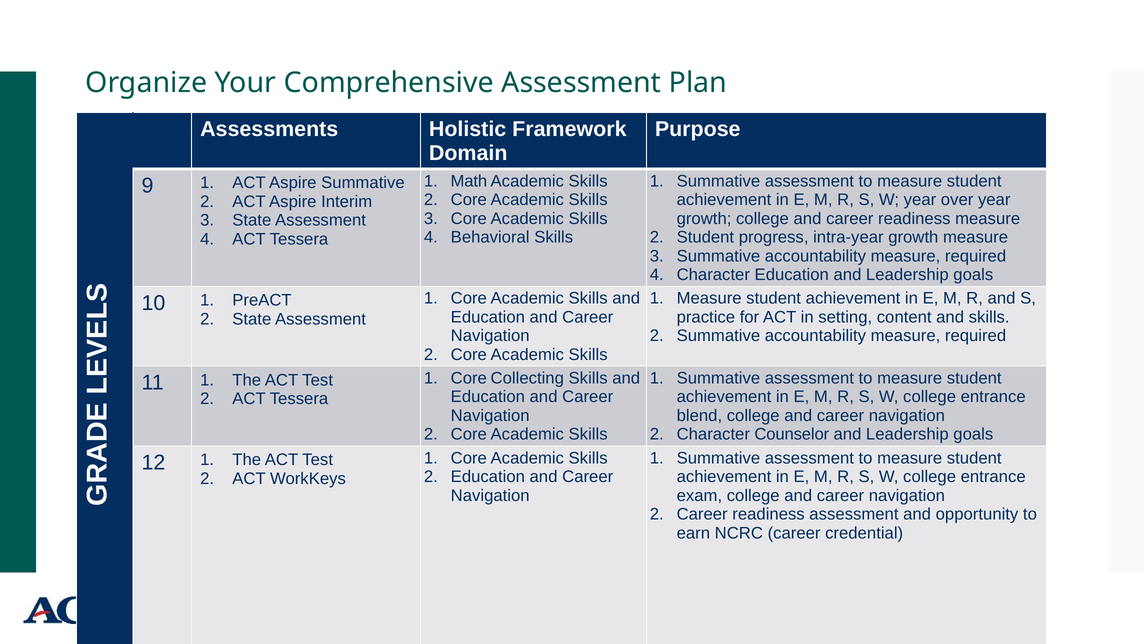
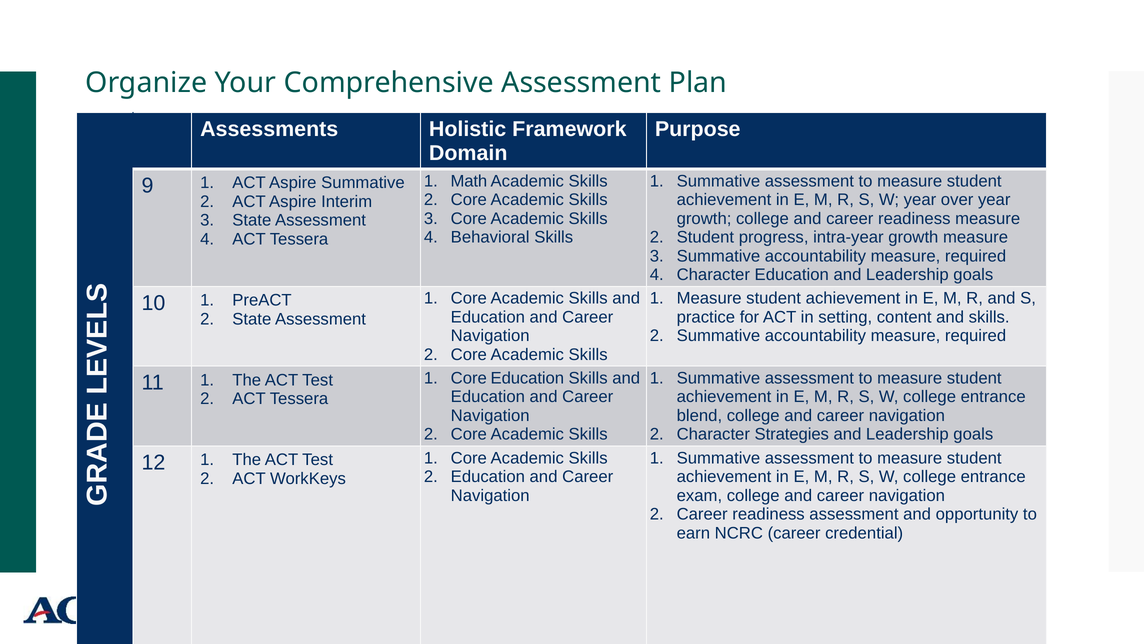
Core Collecting: Collecting -> Education
Counselor: Counselor -> Strategies
